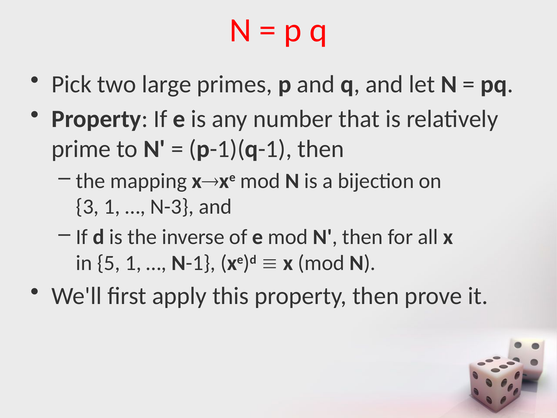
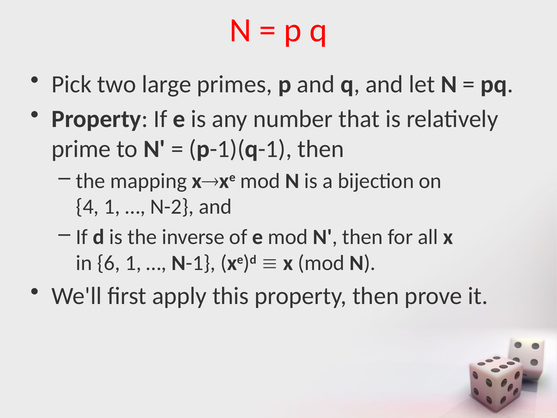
3: 3 -> 4
N-3: N-3 -> N-2
5: 5 -> 6
